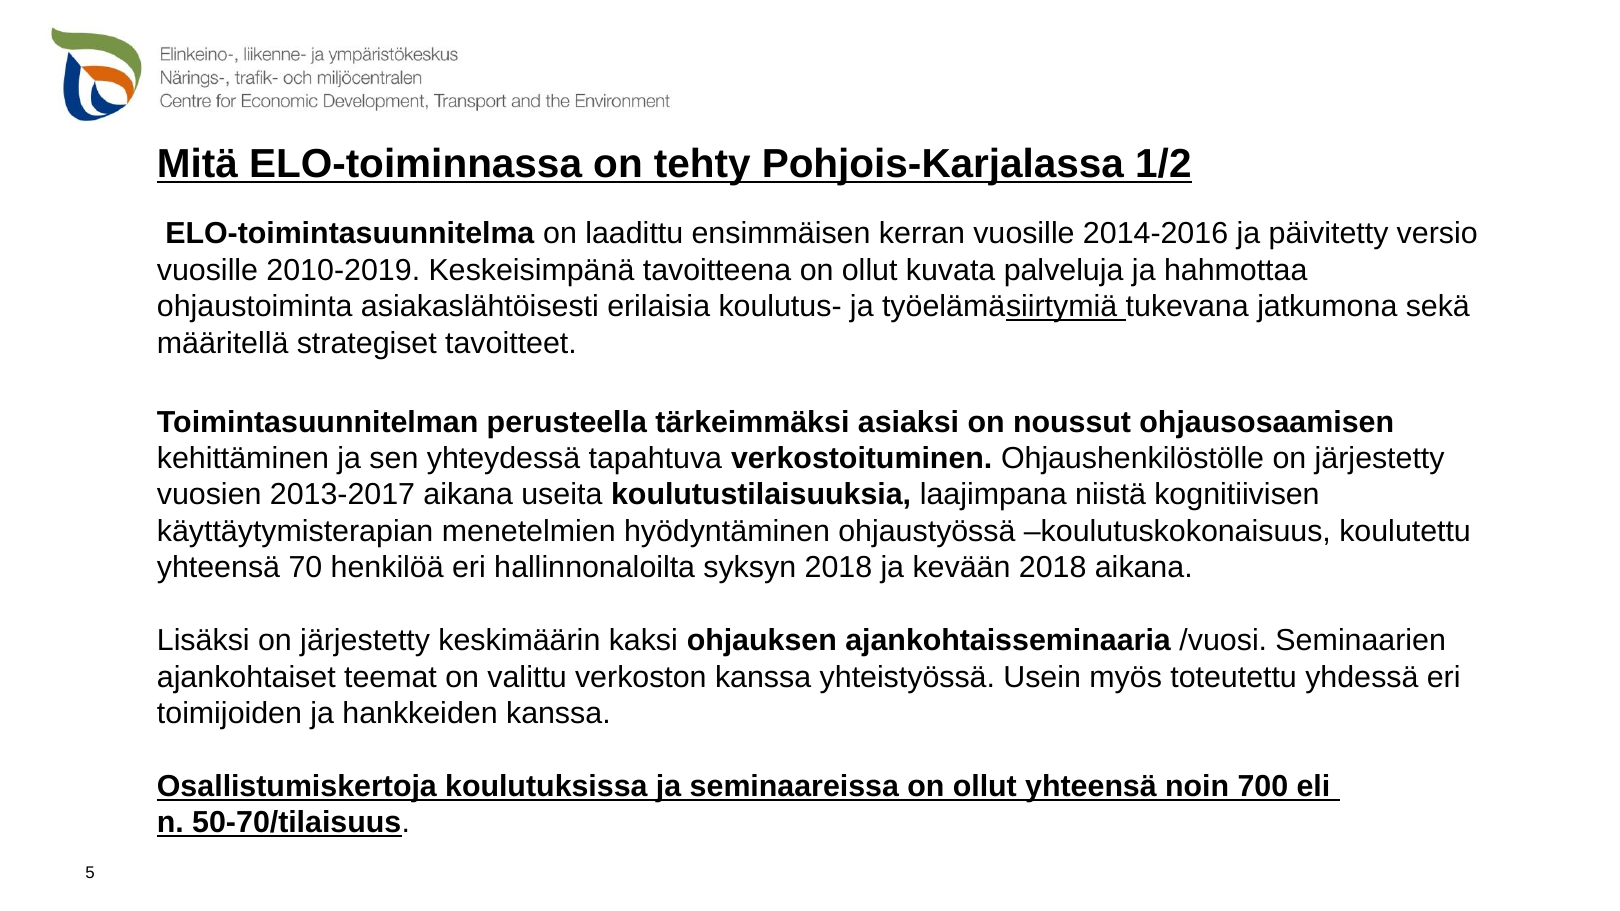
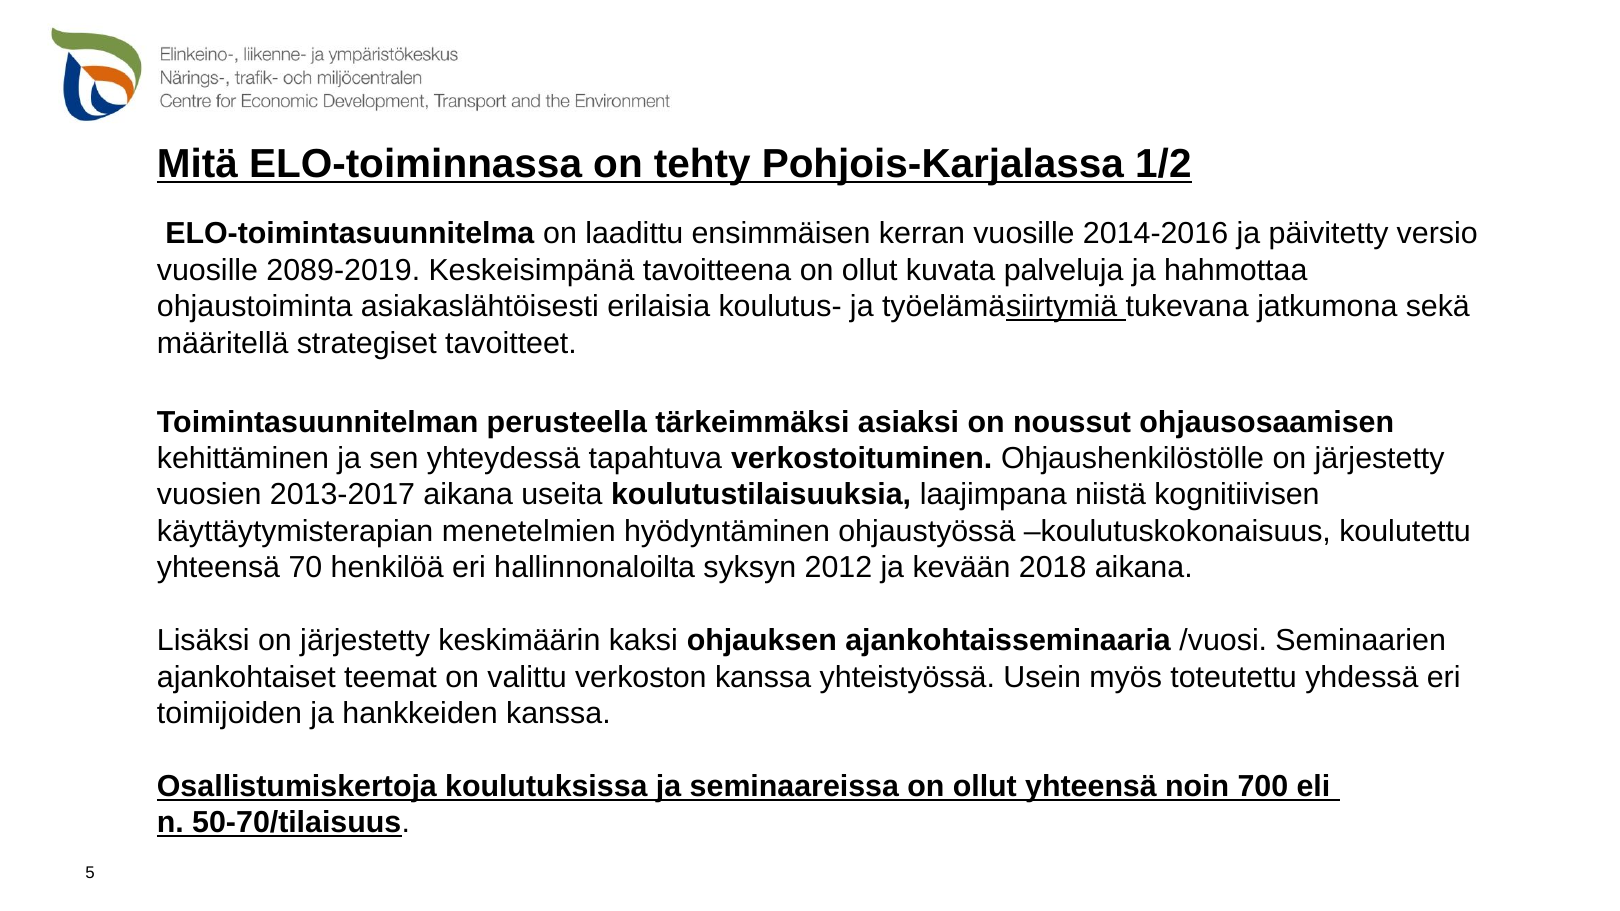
2010-2019: 2010-2019 -> 2089-2019
syksyn 2018: 2018 -> 2012
